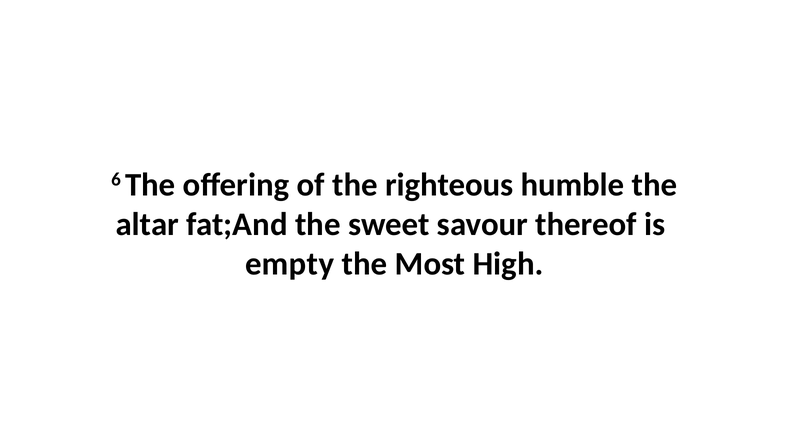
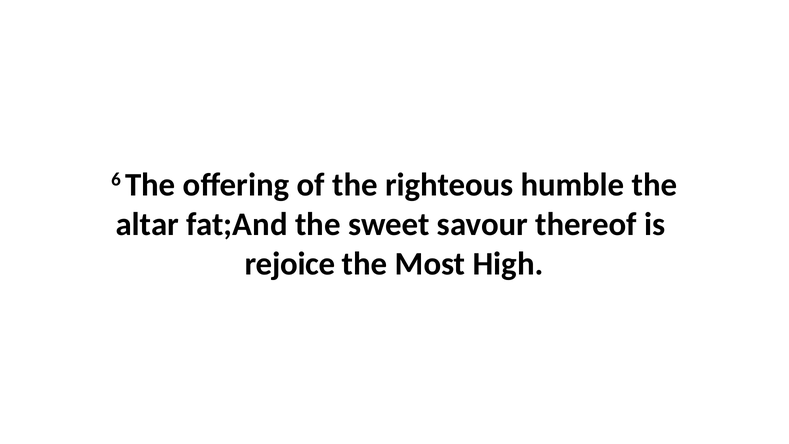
empty: empty -> rejoice
